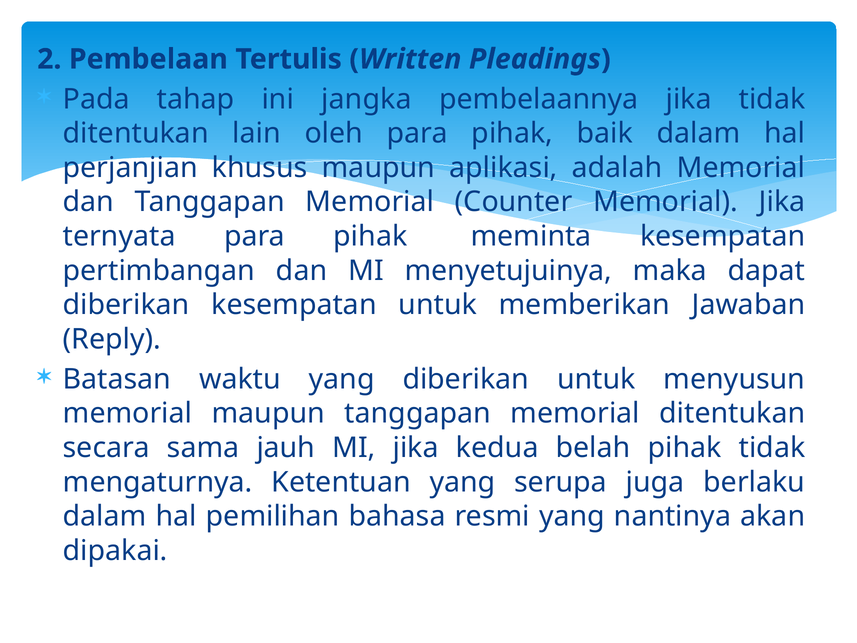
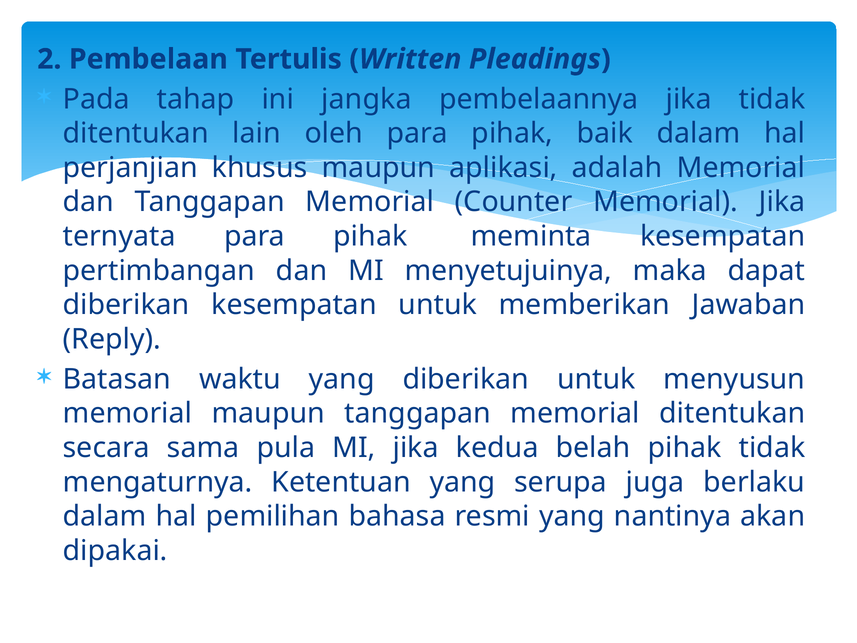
jauh: jauh -> pula
